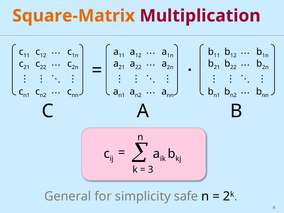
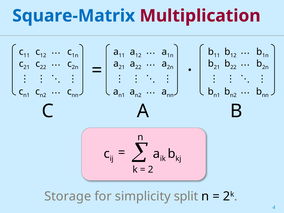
Square-Matrix colour: orange -> blue
3: 3 -> 2
General: General -> Storage
safe: safe -> split
